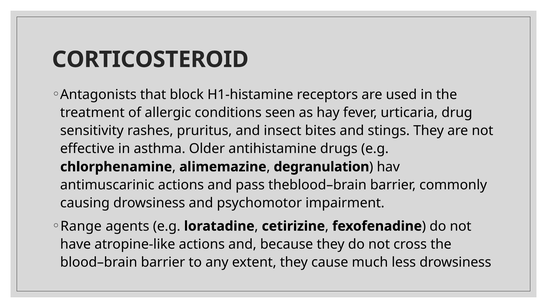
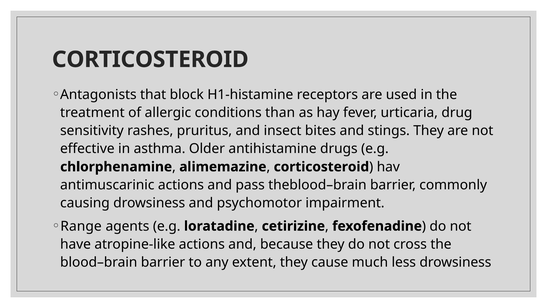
seen: seen -> than
degranulation at (321, 167): degranulation -> corticosteroid
